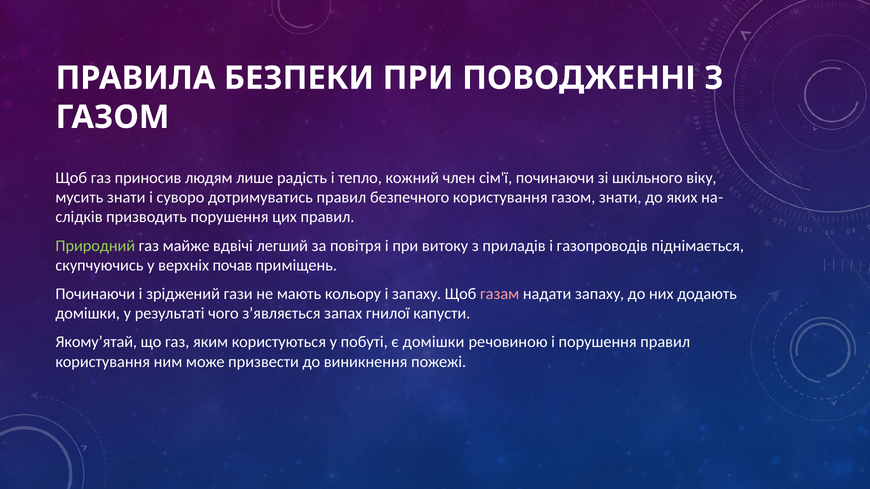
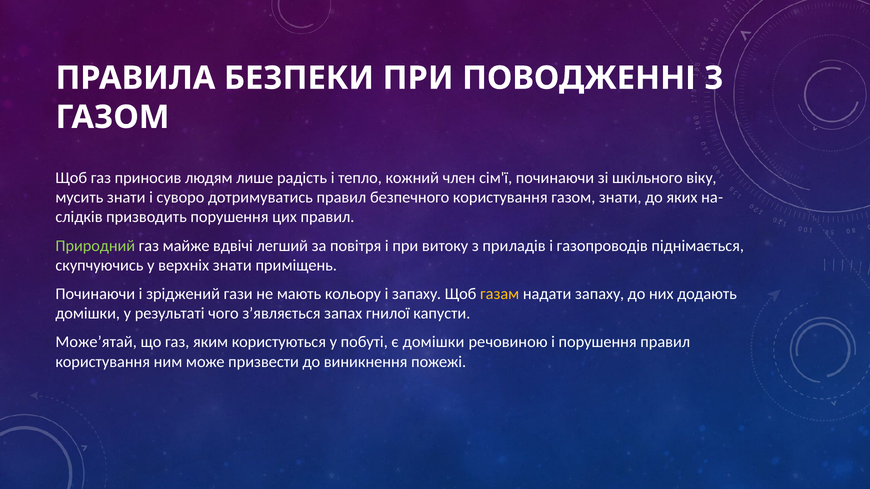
верхніх почав: почав -> знати
газам colour: pink -> yellow
Якому’ятай: Якому’ятай -> Може’ятай
